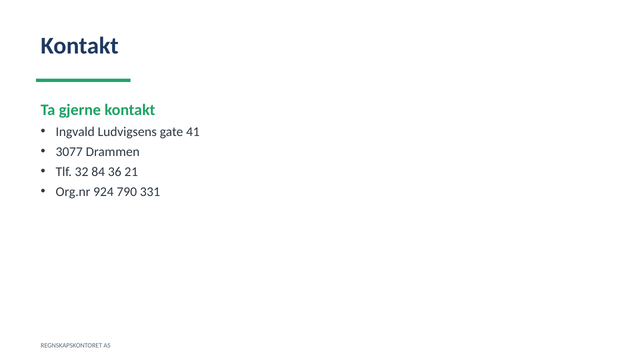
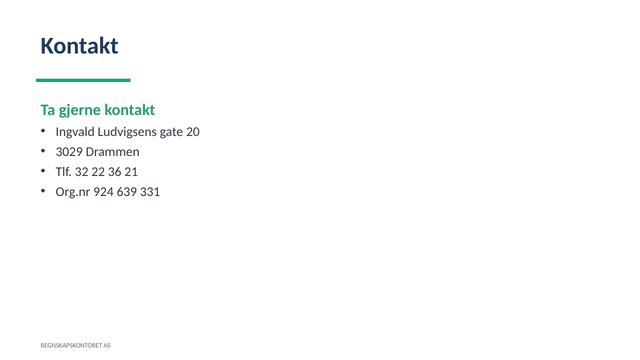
41: 41 -> 20
3077: 3077 -> 3029
84: 84 -> 22
790: 790 -> 639
